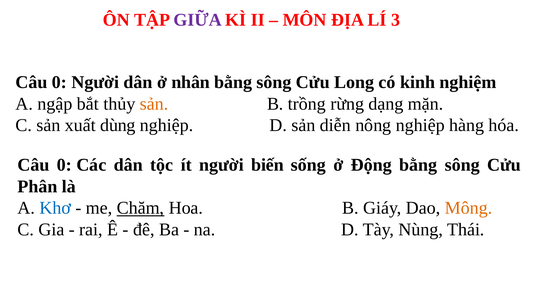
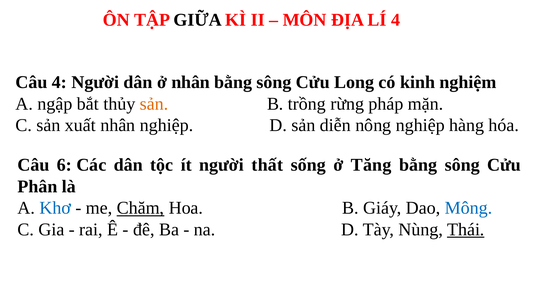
GIỮA colour: purple -> black
LÍ 3: 3 -> 4
0 at (59, 82): 0 -> 4
dạng: dạng -> pháp
xuất dùng: dùng -> nhân
0 at (64, 165): 0 -> 6
biến: biến -> thất
Động: Động -> Tăng
Mông colour: orange -> blue
Thái underline: none -> present
